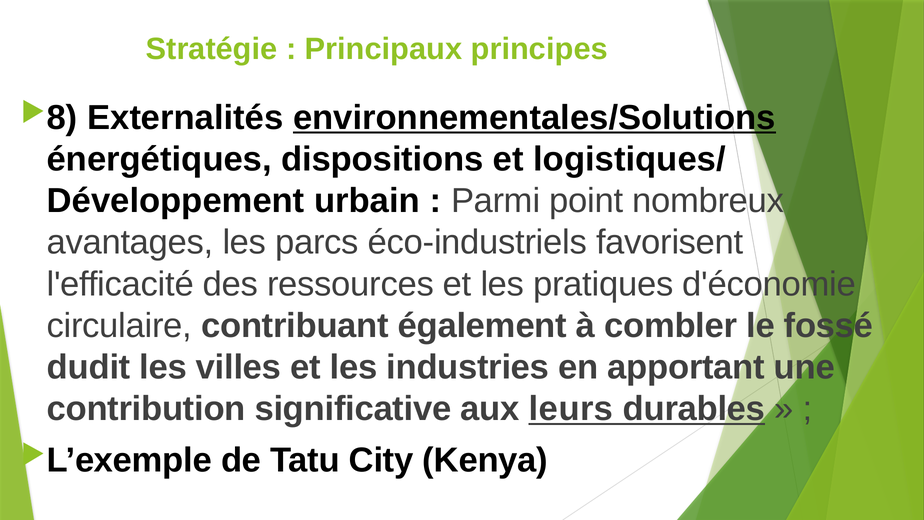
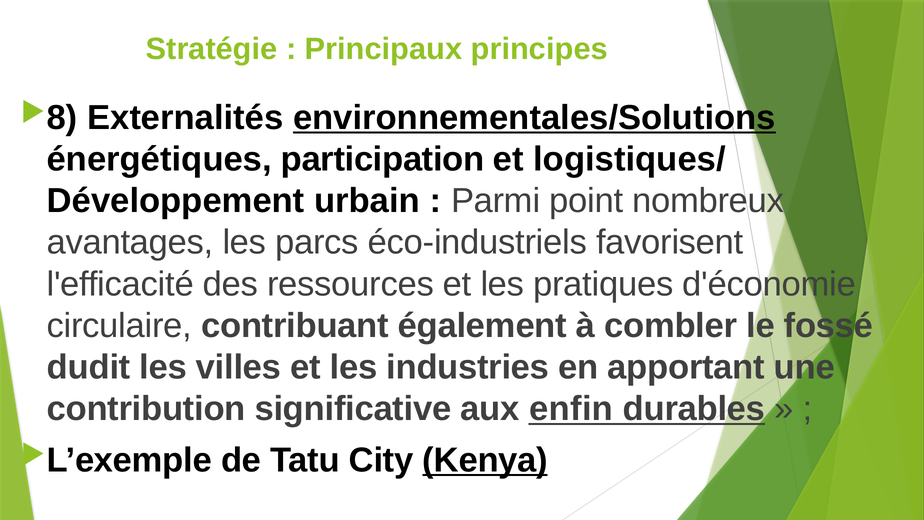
dispositions: dispositions -> participation
leurs: leurs -> enfin
Kenya underline: none -> present
